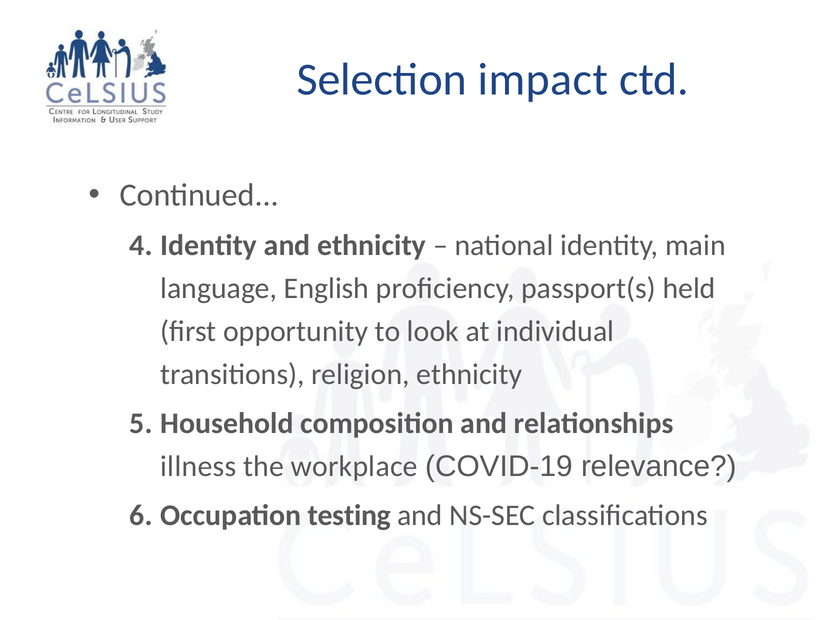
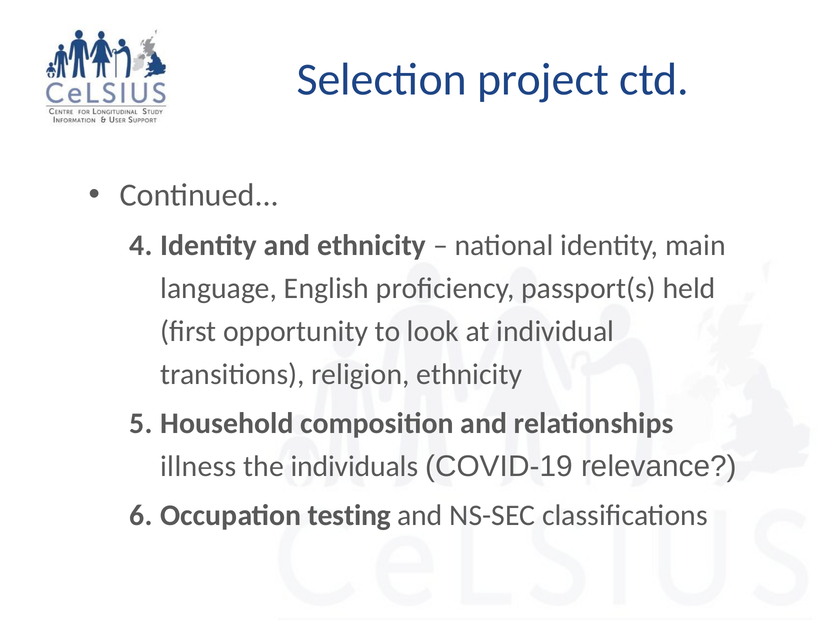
impact: impact -> project
workplace: workplace -> individuals
